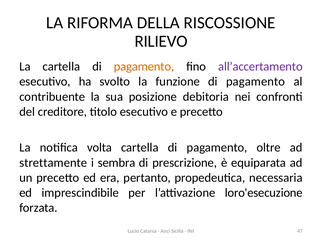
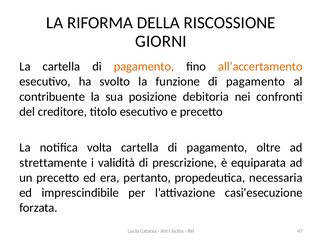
RILIEVO: RILIEVO -> GIORNI
all’accertamento colour: purple -> orange
sembra: sembra -> validità
loro'esecuzione: loro'esecuzione -> casi'esecuzione
